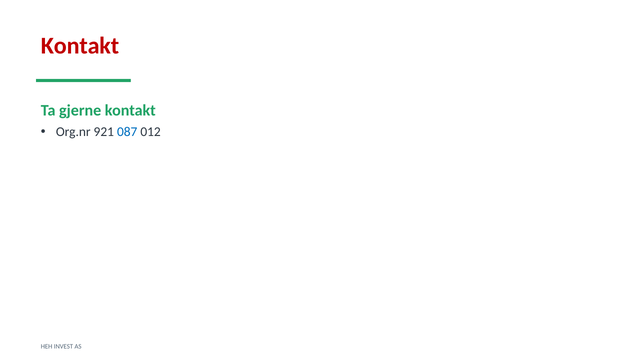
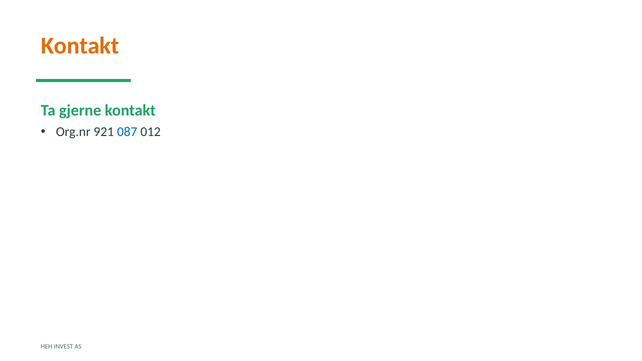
Kontakt at (80, 46) colour: red -> orange
